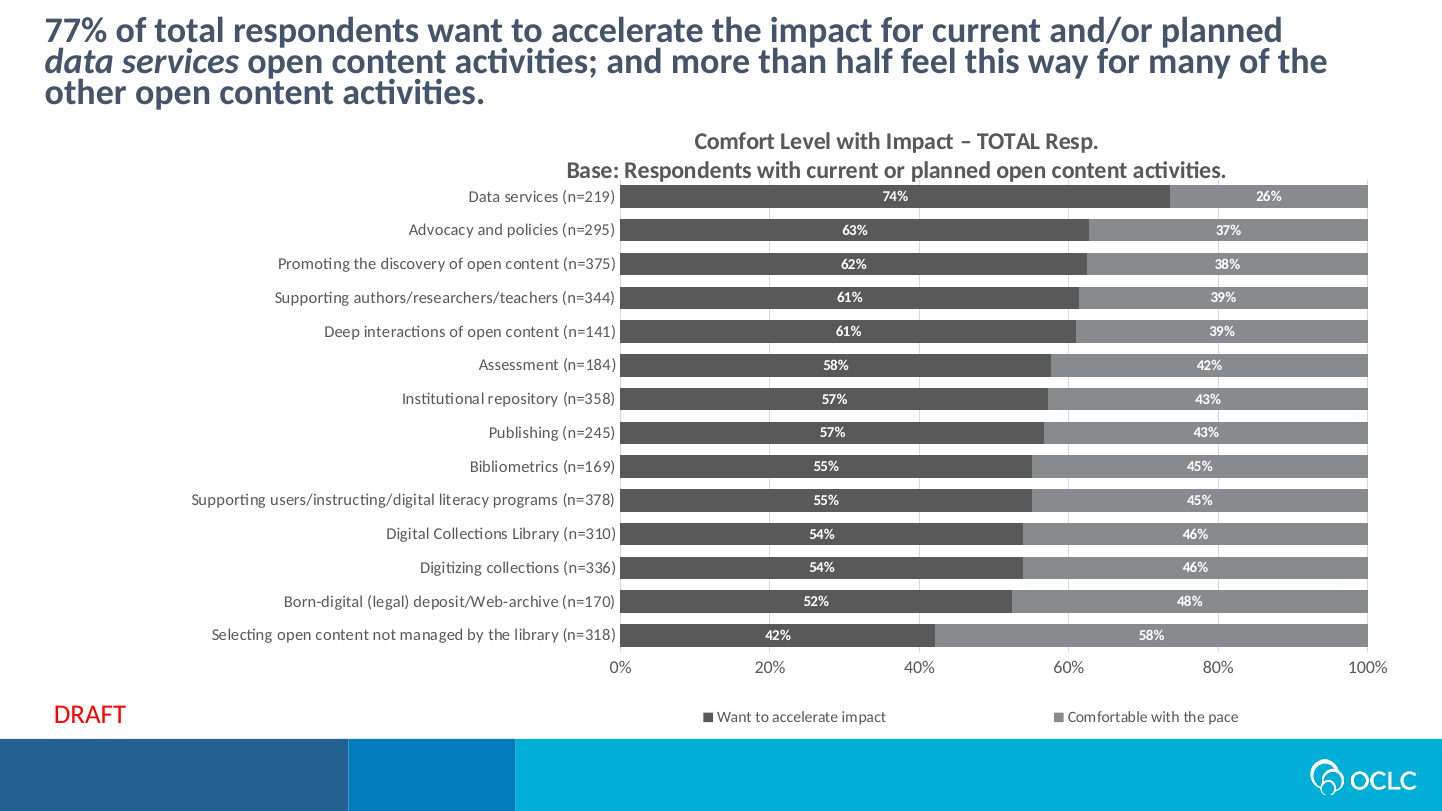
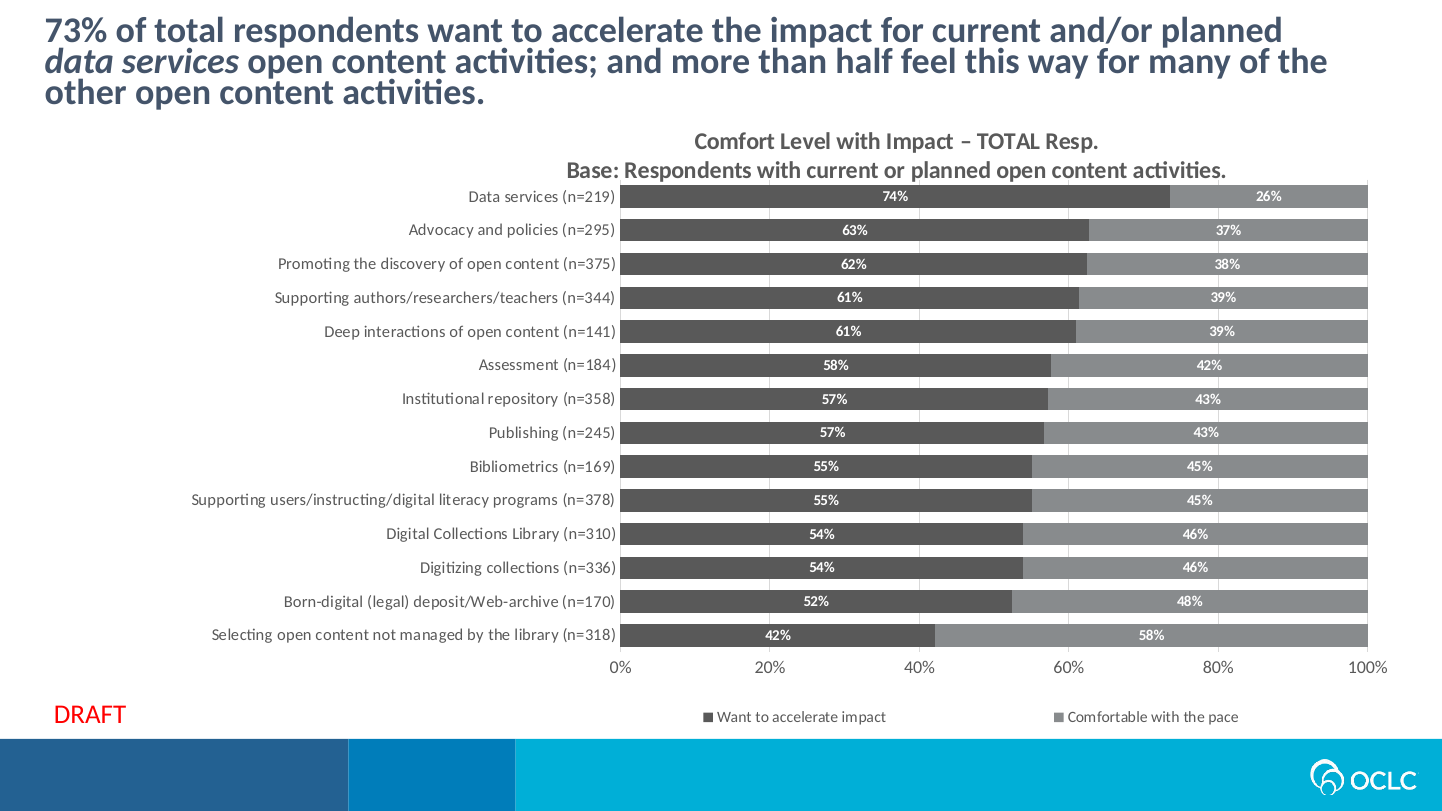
77%: 77% -> 73%
